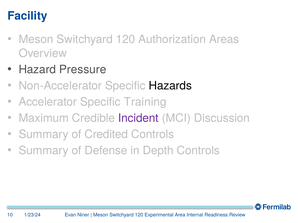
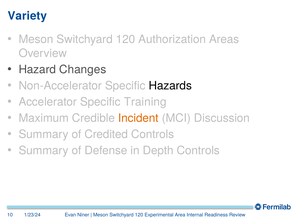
Facility: Facility -> Variety
Pressure: Pressure -> Changes
Incident colour: purple -> orange
